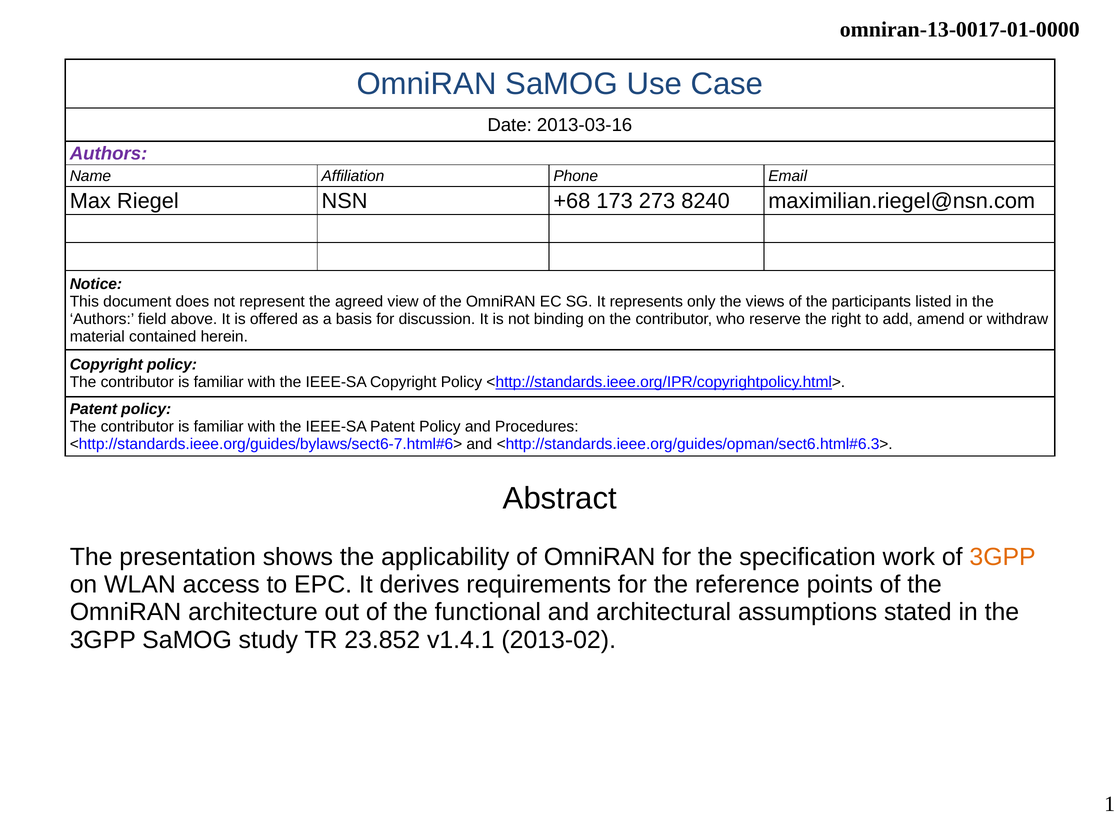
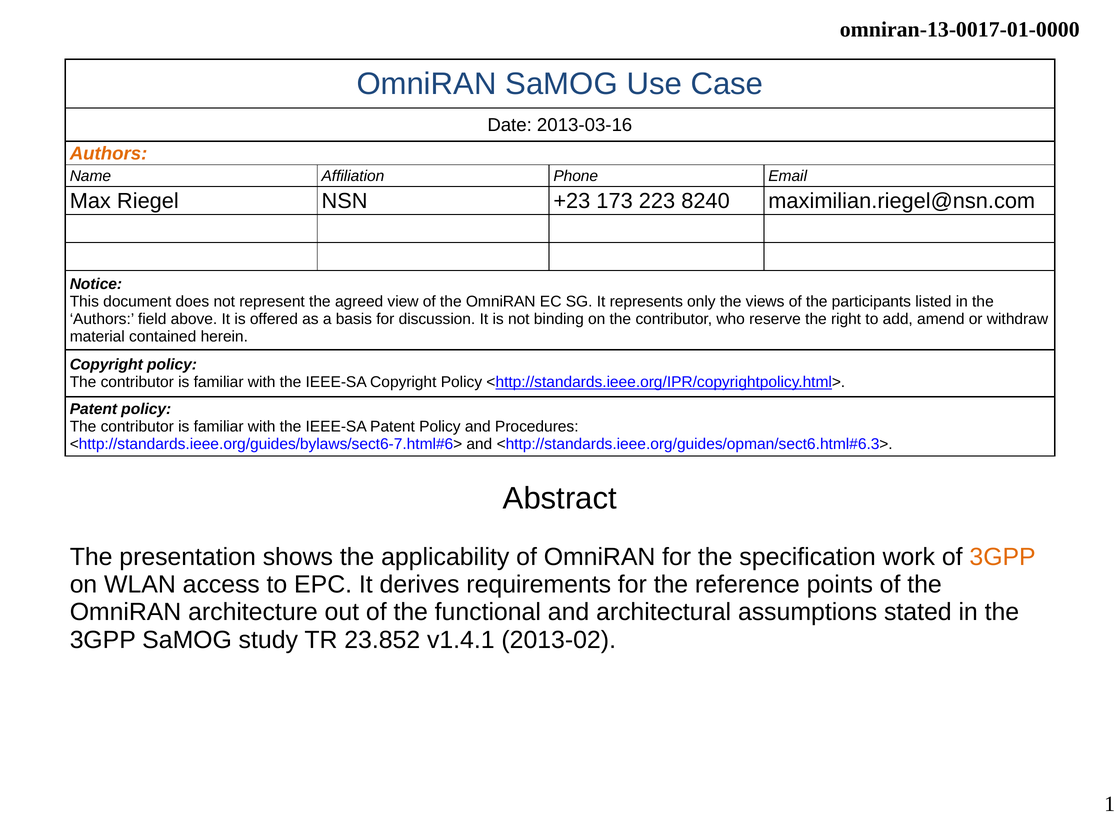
Authors at (109, 153) colour: purple -> orange
+68: +68 -> +23
273: 273 -> 223
